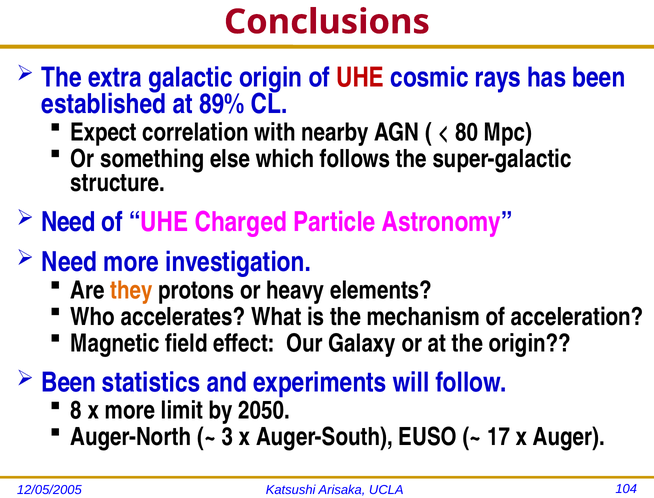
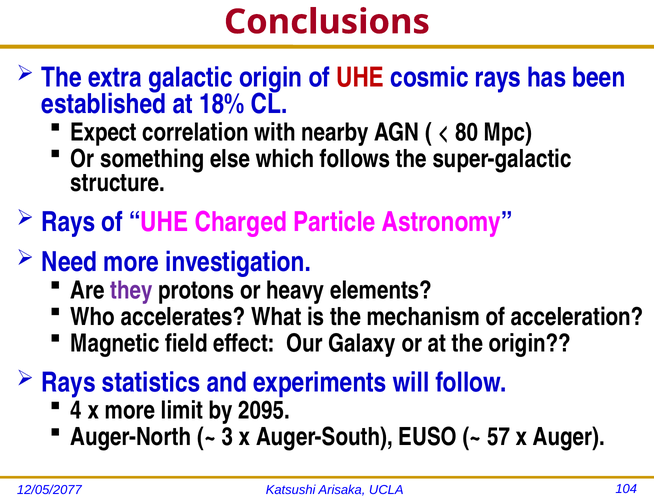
89%: 89% -> 18%
Need at (68, 222): Need -> Rays
they colour: orange -> purple
Been at (69, 383): Been -> Rays
8: 8 -> 4
2050: 2050 -> 2095
17: 17 -> 57
12/05/2005: 12/05/2005 -> 12/05/2077
